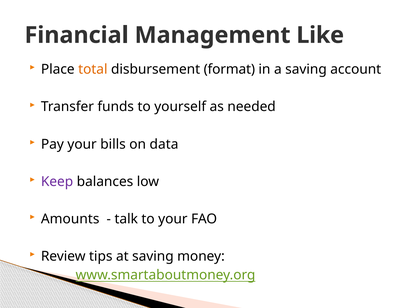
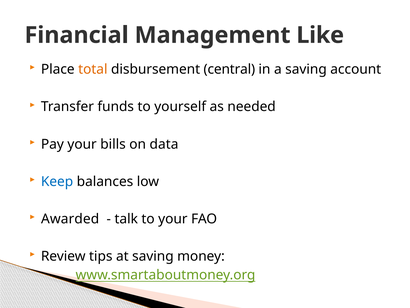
format: format -> central
Keep colour: purple -> blue
Amounts: Amounts -> Awarded
